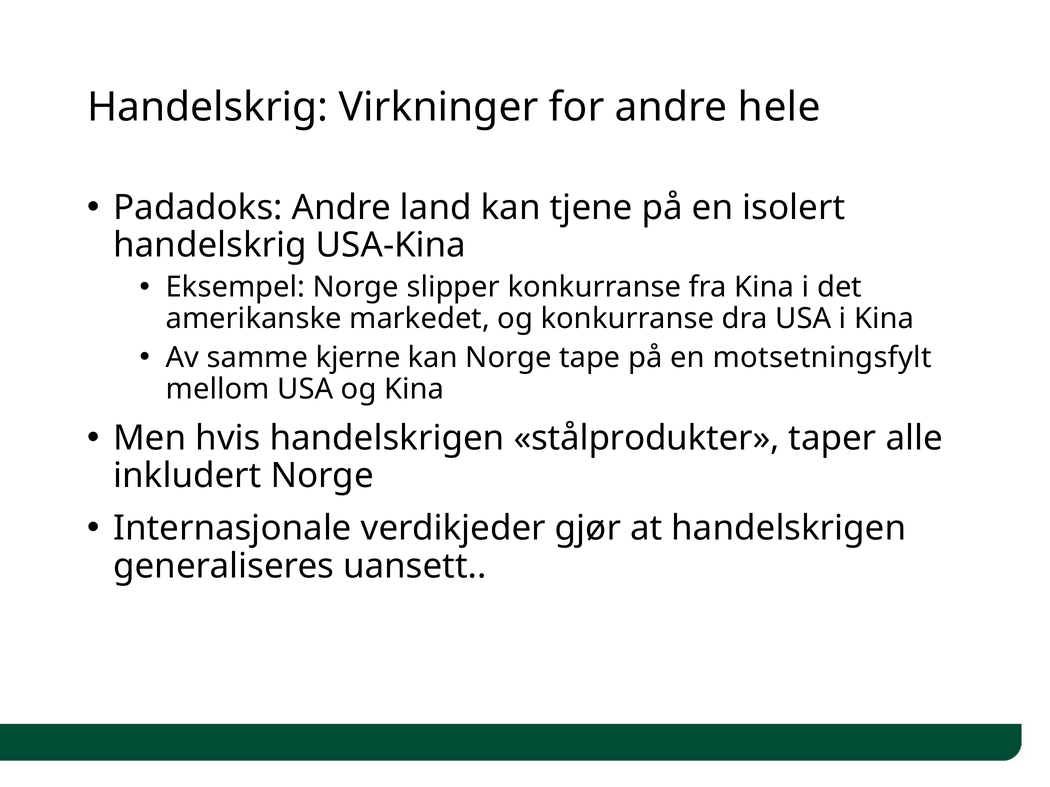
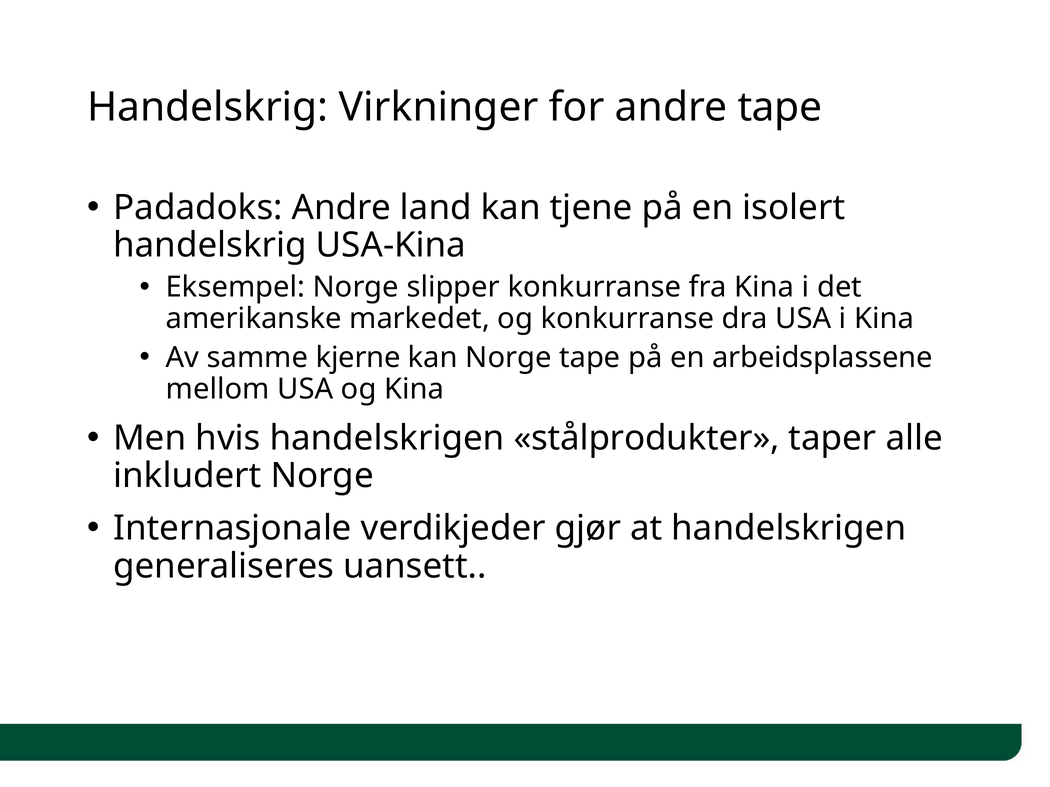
andre hele: hele -> tape
motsetningsfylt: motsetningsfylt -> arbeidsplassene
